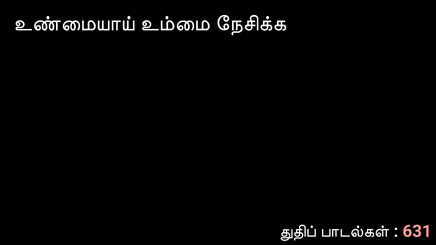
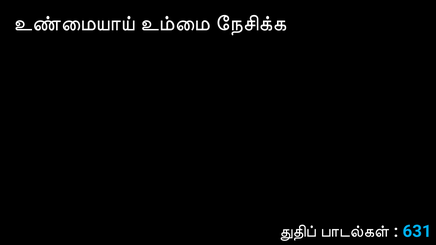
631 colour: pink -> light blue
